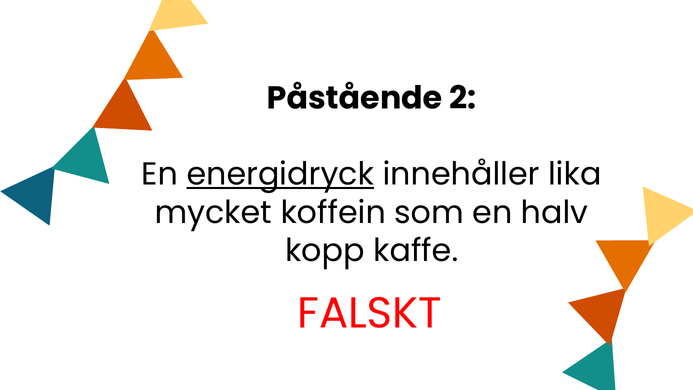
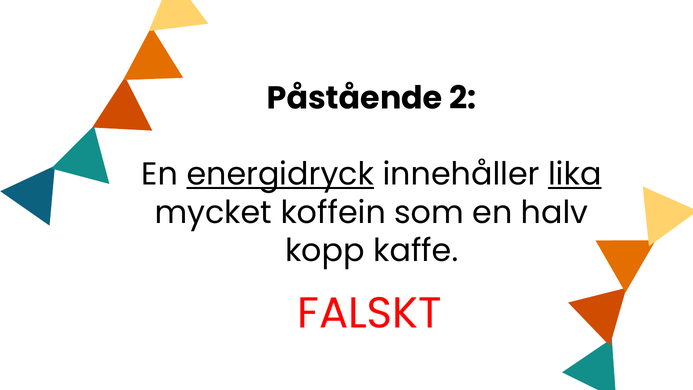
lika underline: none -> present
